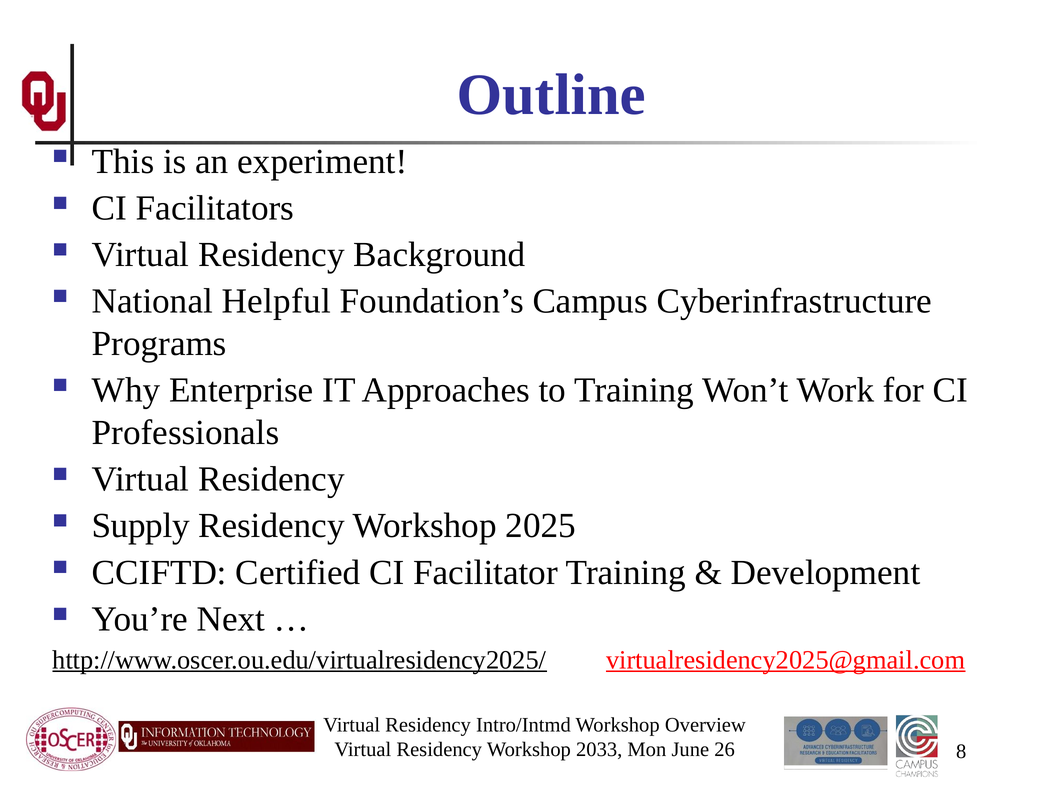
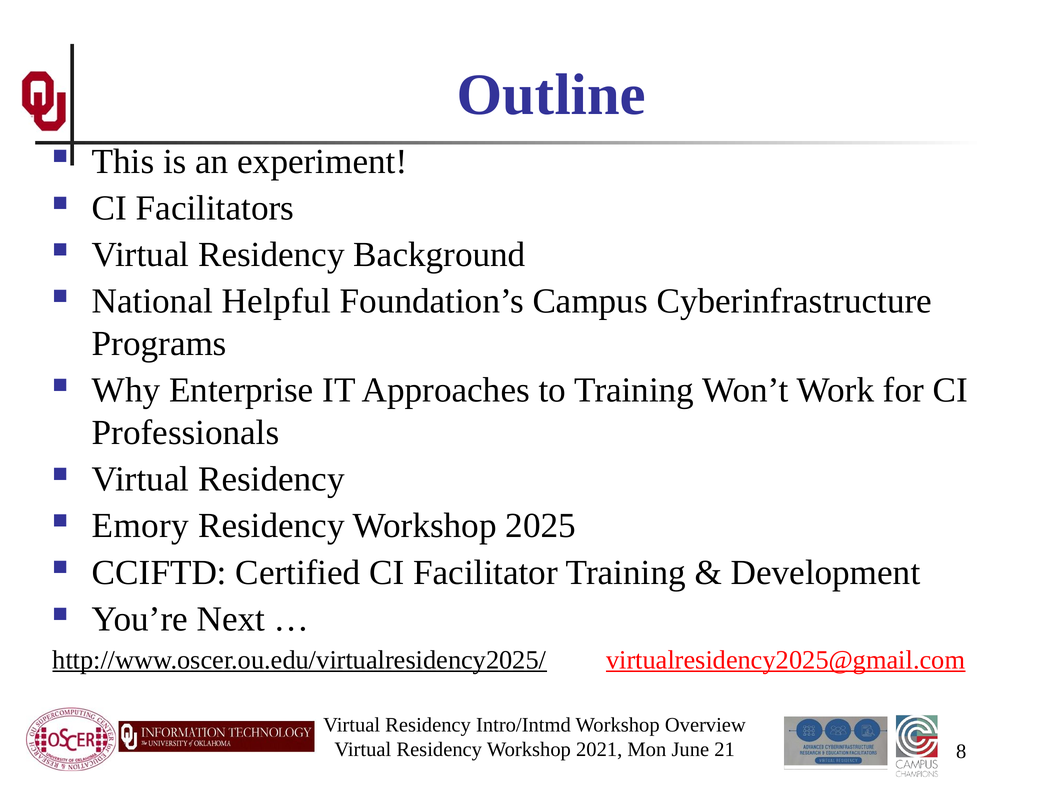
Supply: Supply -> Emory
2033: 2033 -> 2021
26: 26 -> 21
